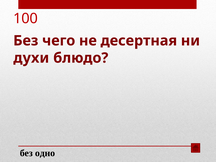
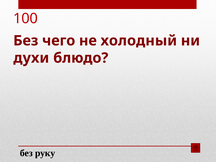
десертная: десертная -> холодный
одно: одно -> руку
